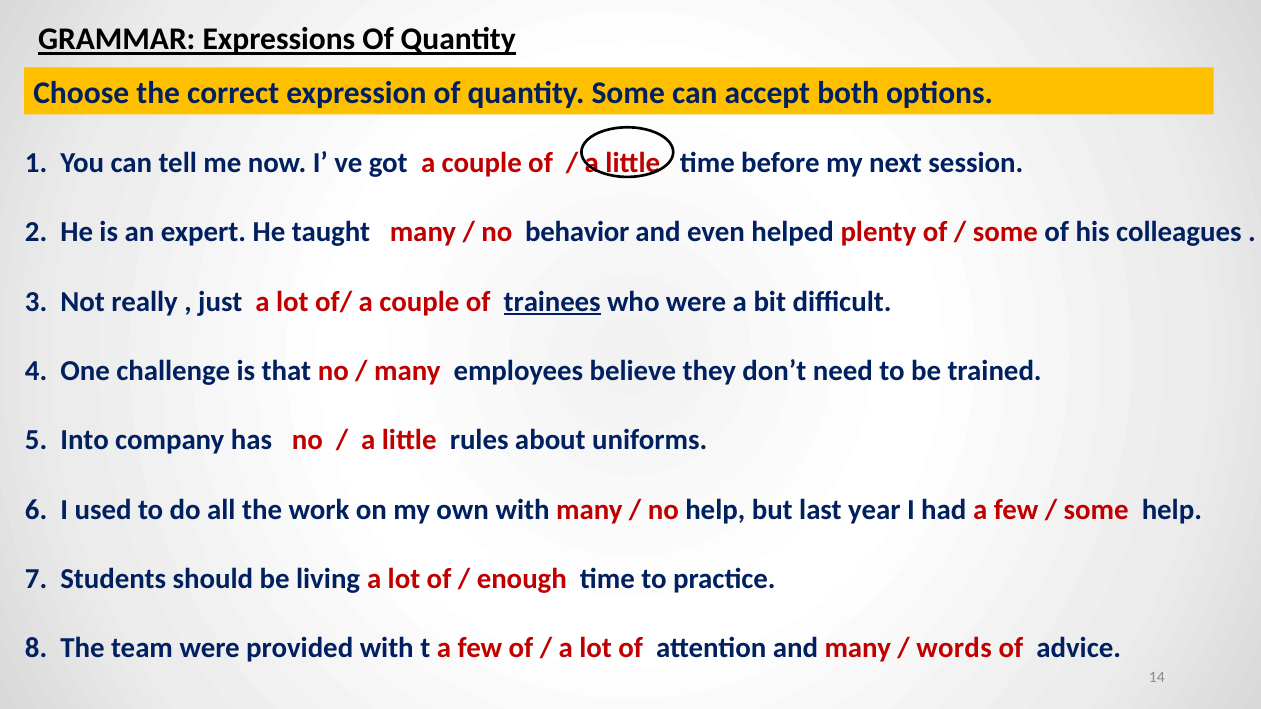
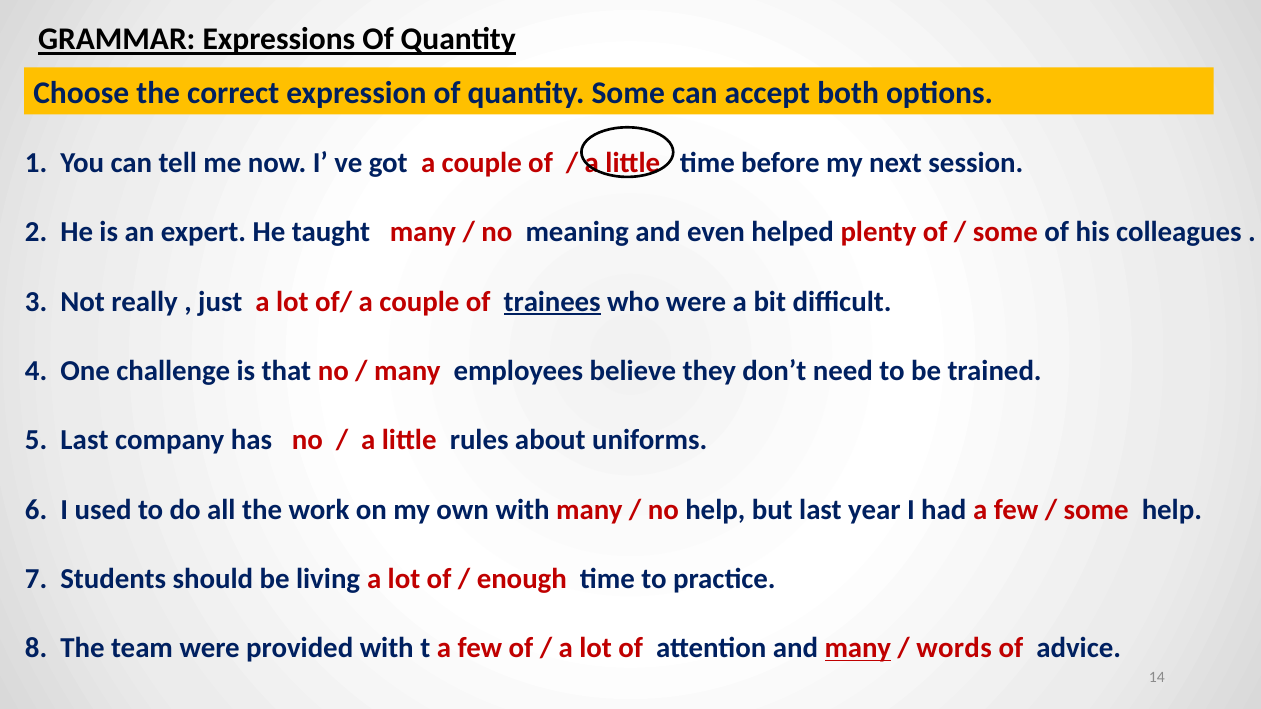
behavior: behavior -> meaning
Into at (85, 440): Into -> Last
many at (858, 648) underline: none -> present
